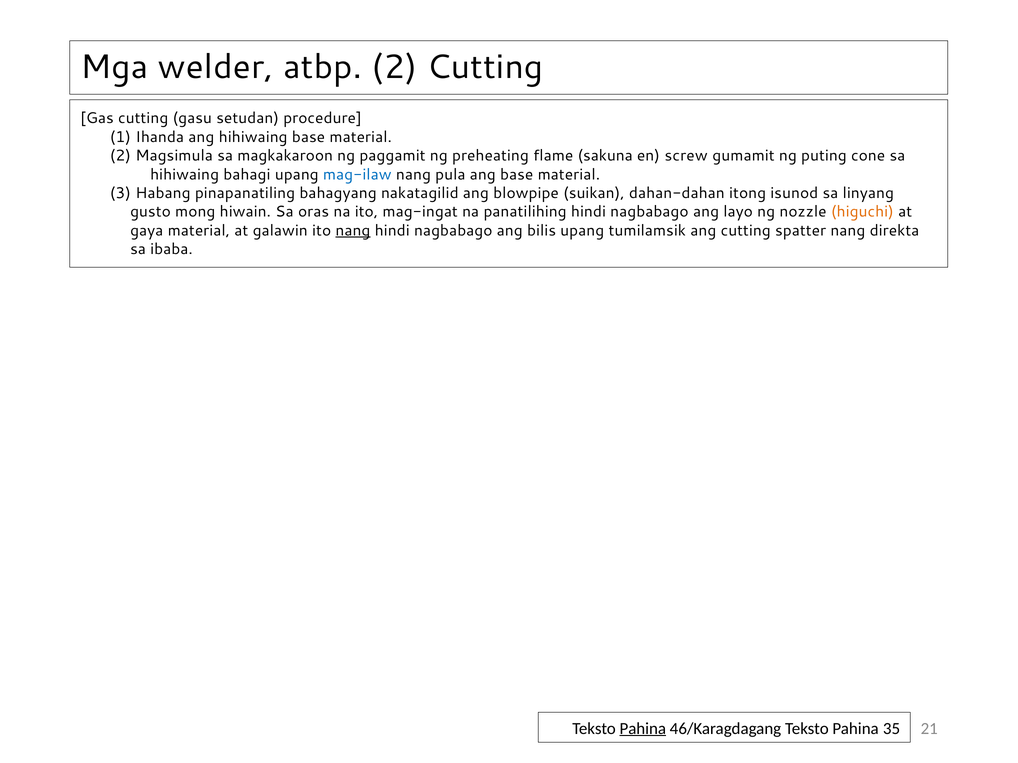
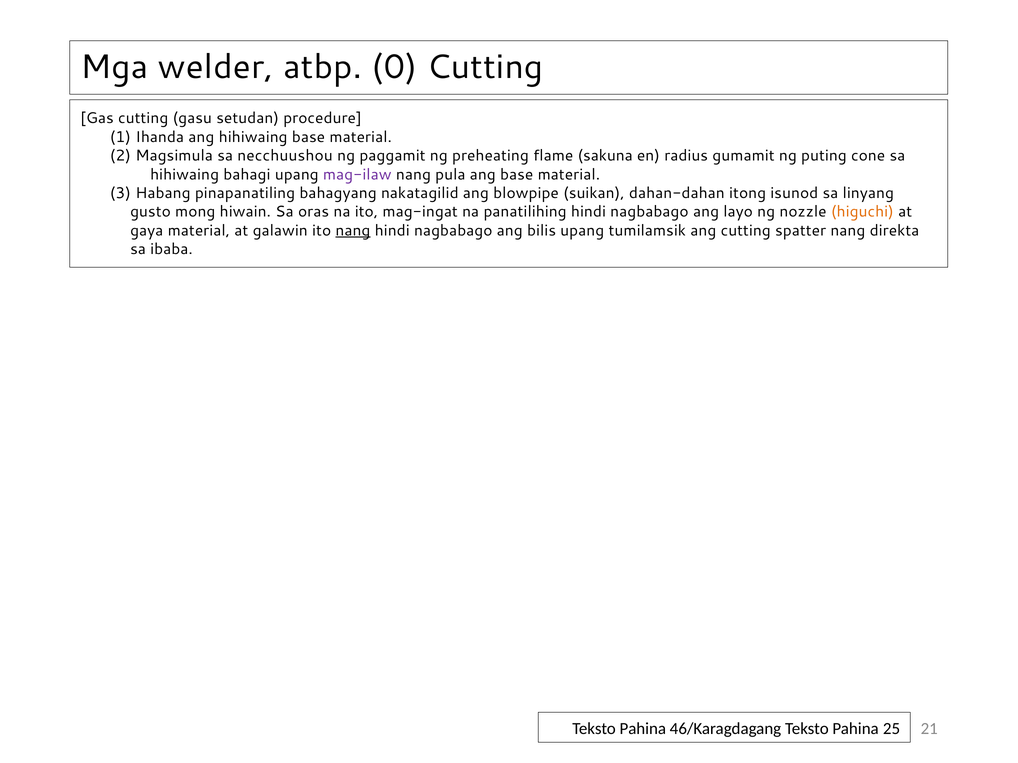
atbp 2: 2 -> 0
magkakaroon: magkakaroon -> necchuushou
screw: screw -> radius
mag-ilaw colour: blue -> purple
Pahina at (643, 729) underline: present -> none
35: 35 -> 25
